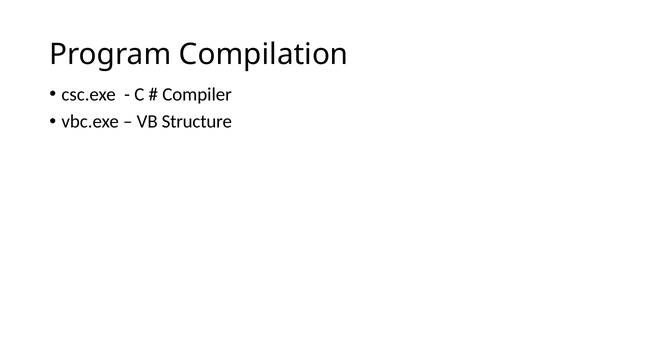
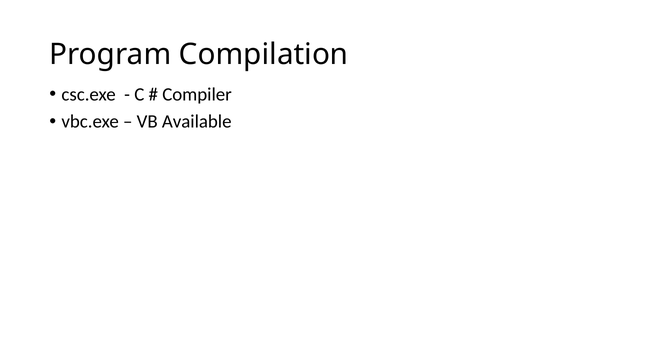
Structure: Structure -> Available
